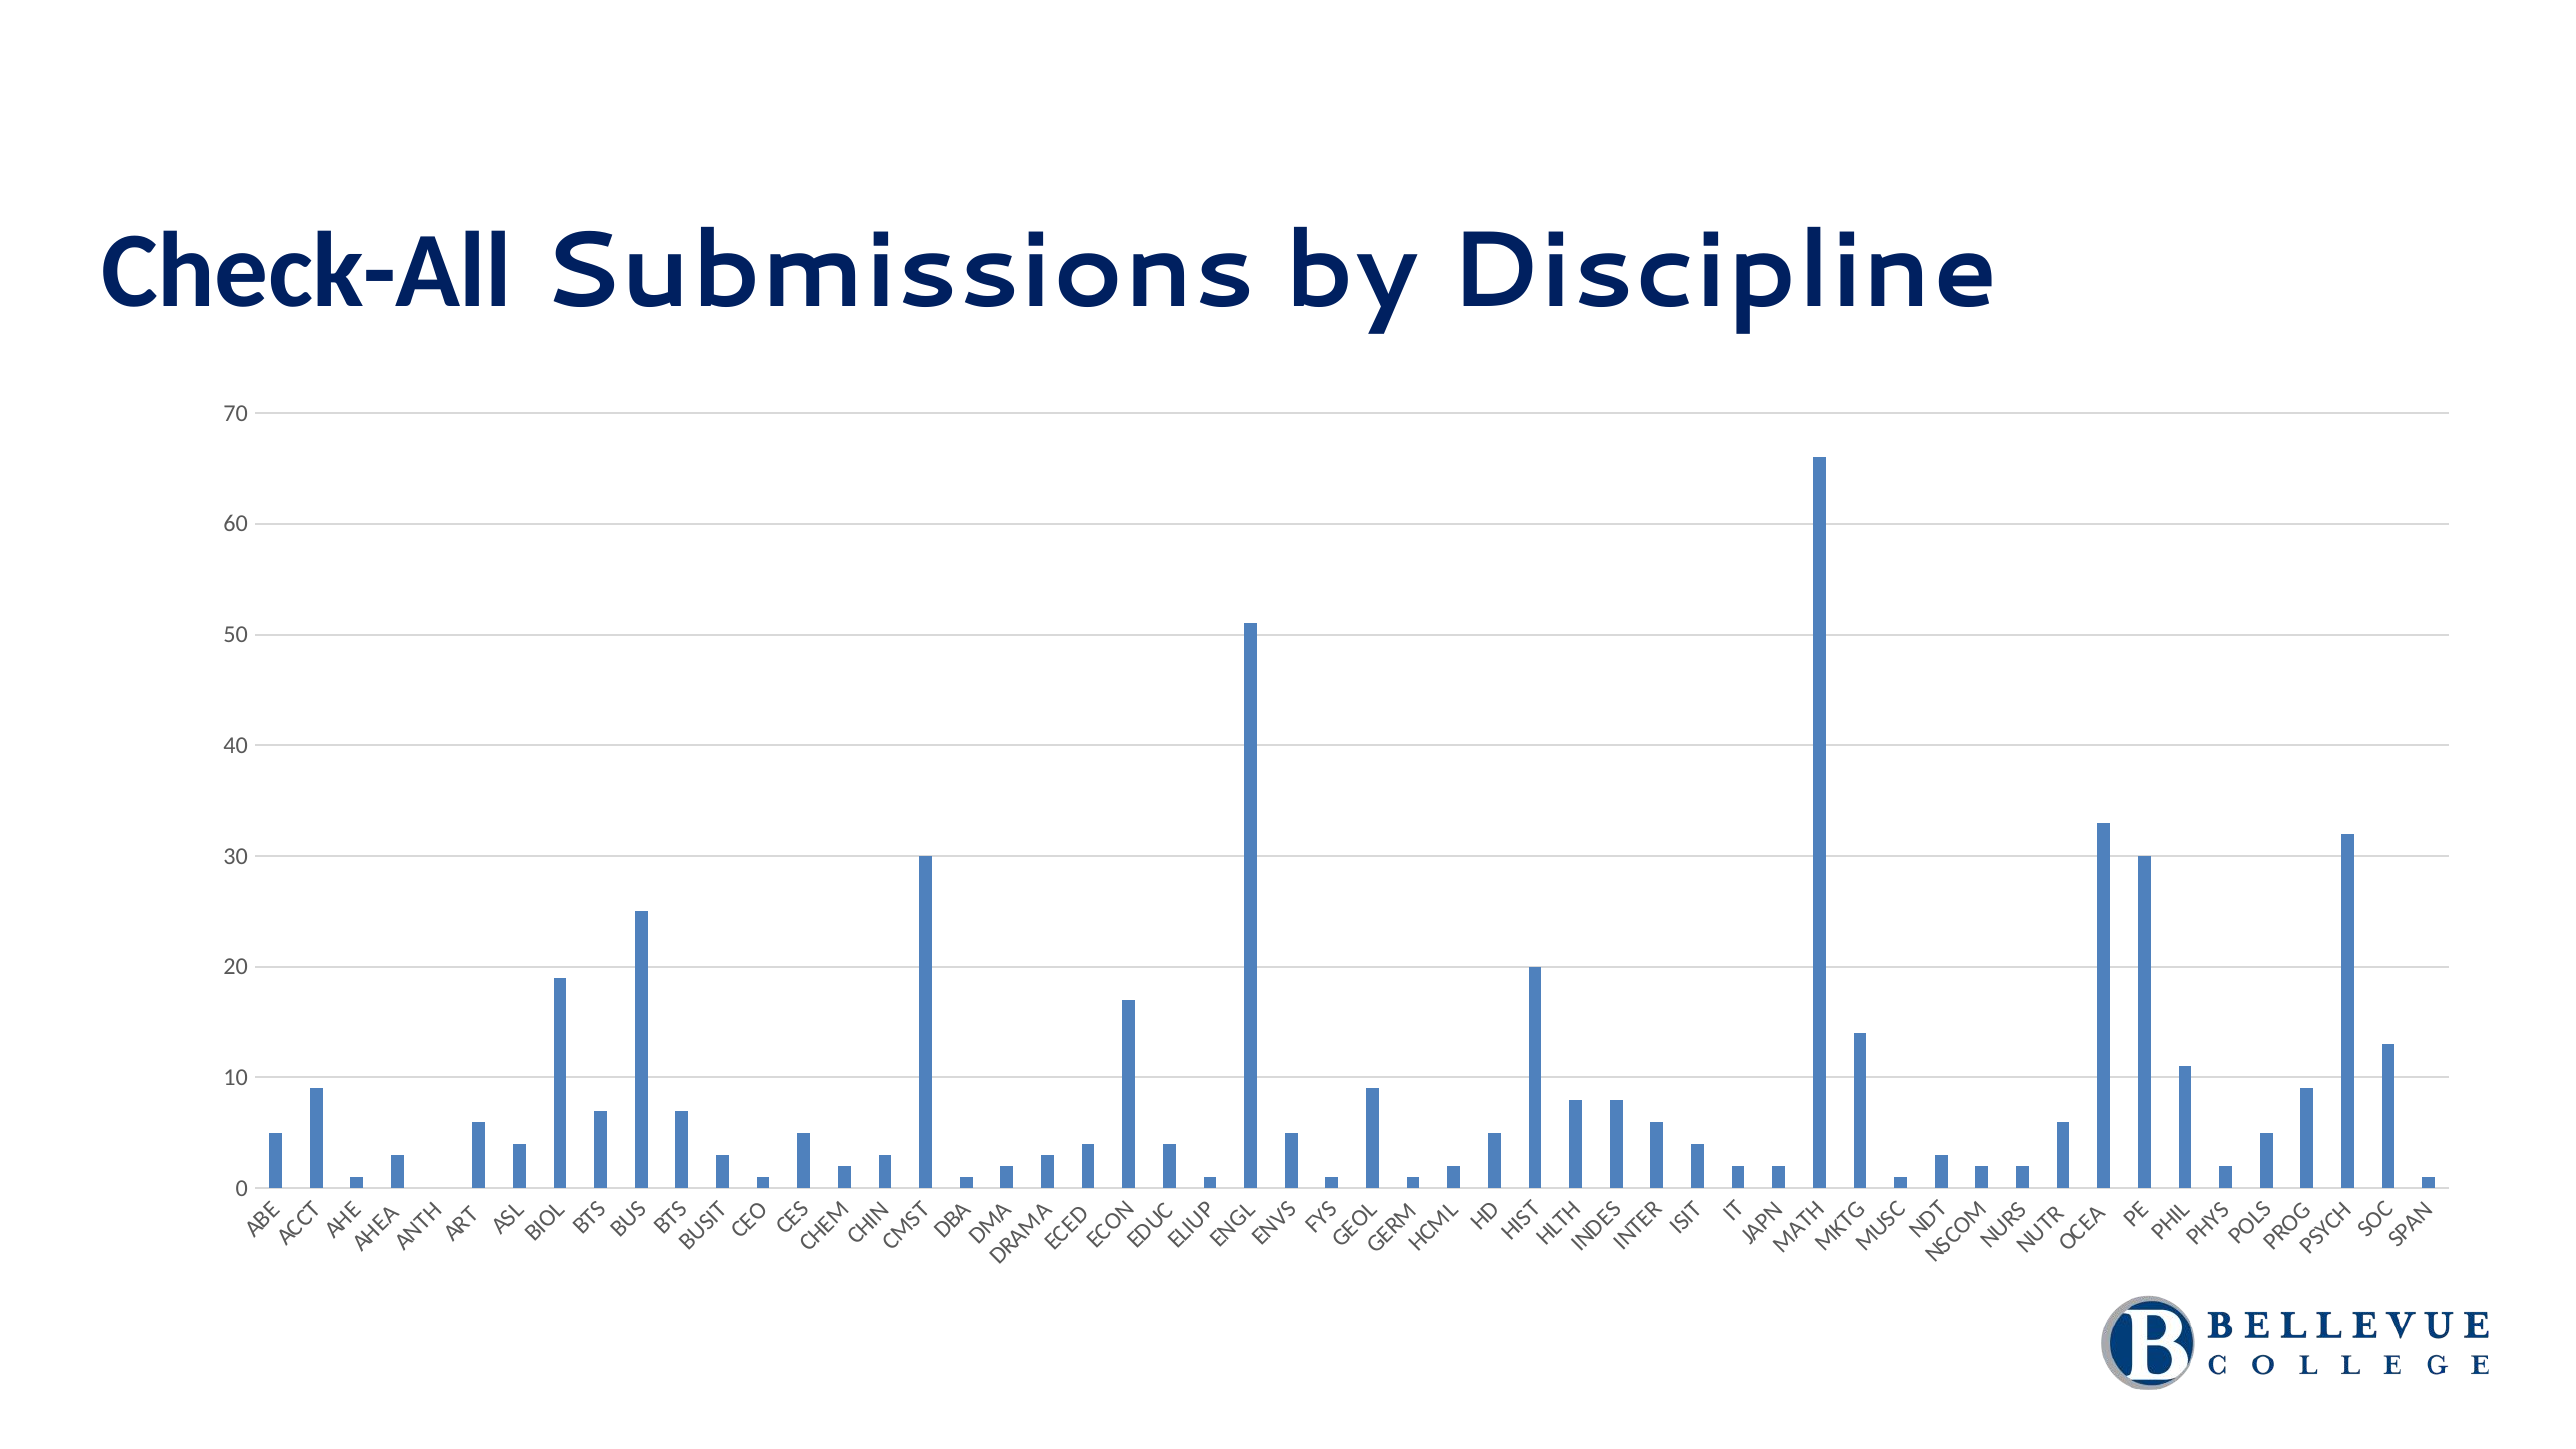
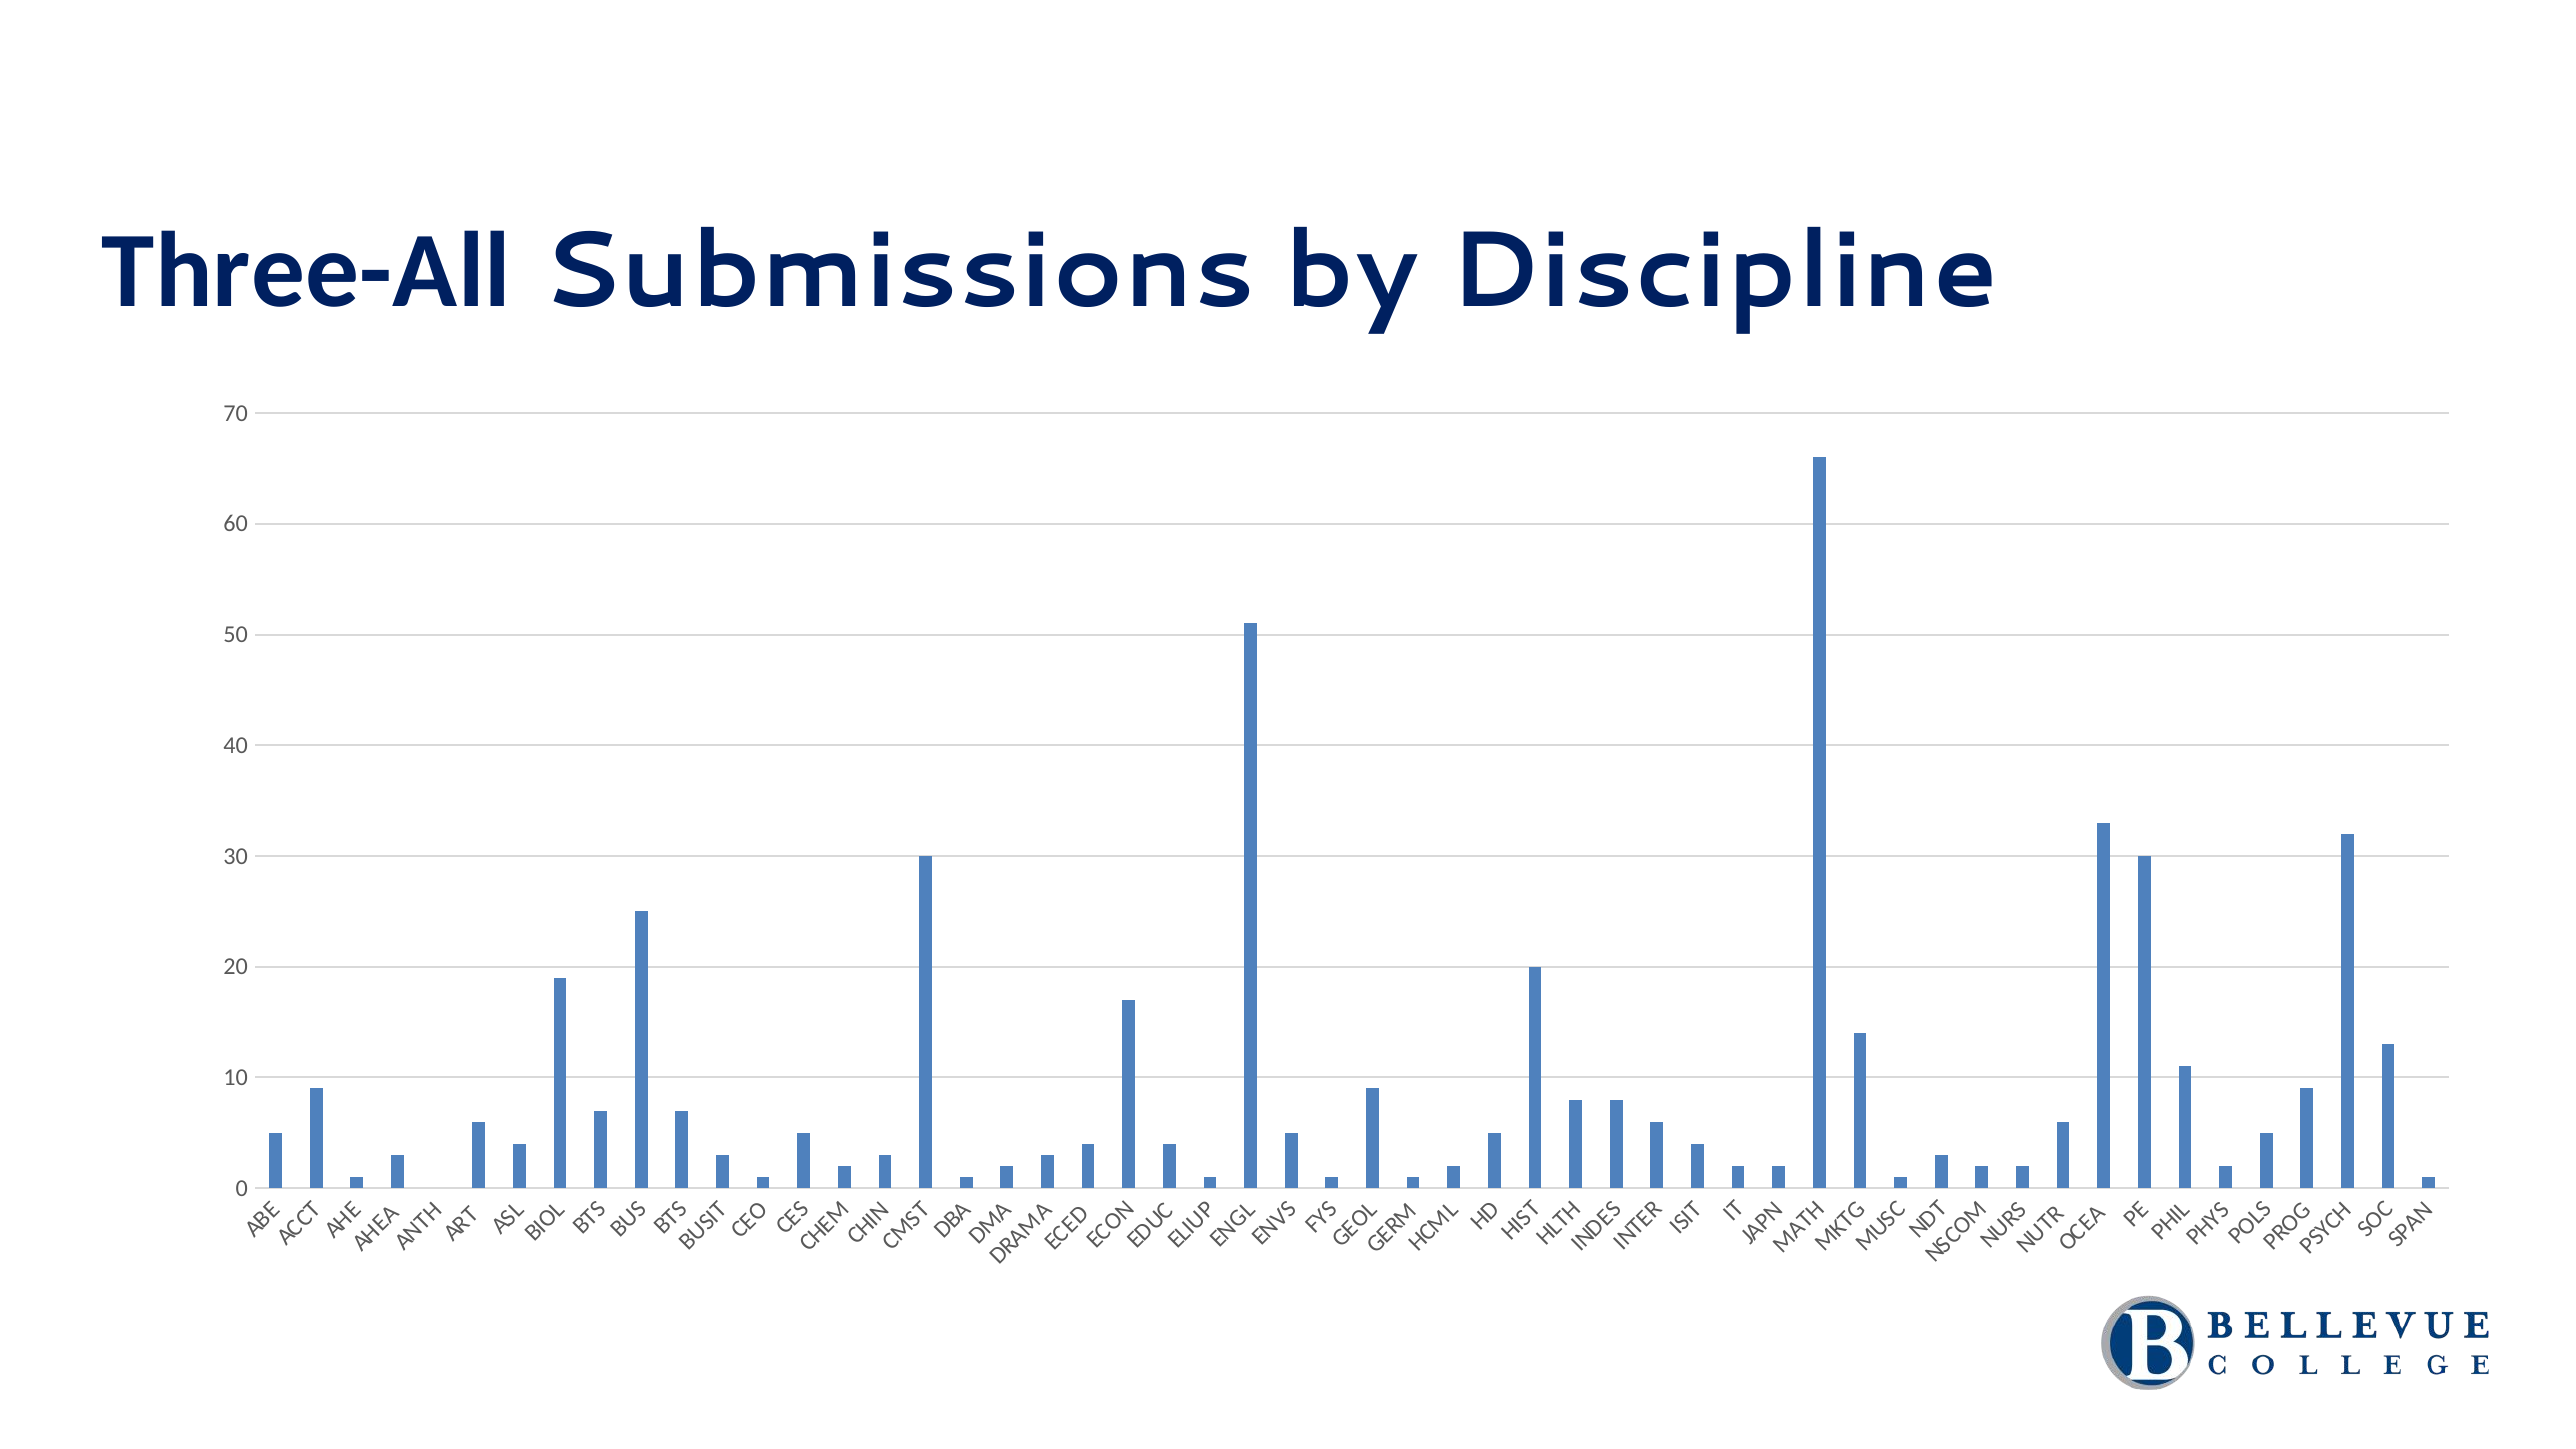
Check-All: Check-All -> Three-All
